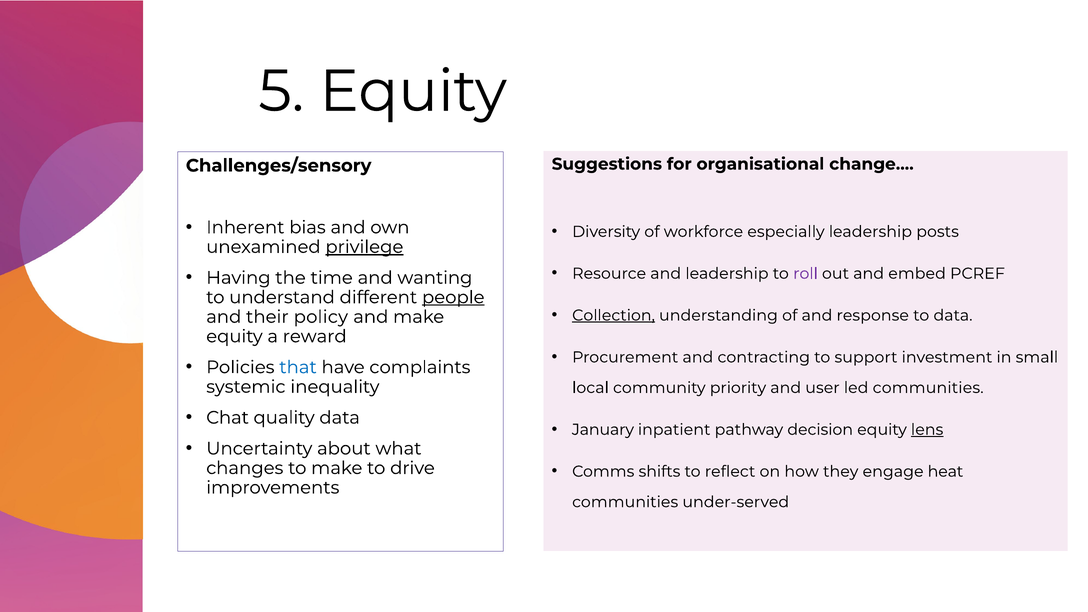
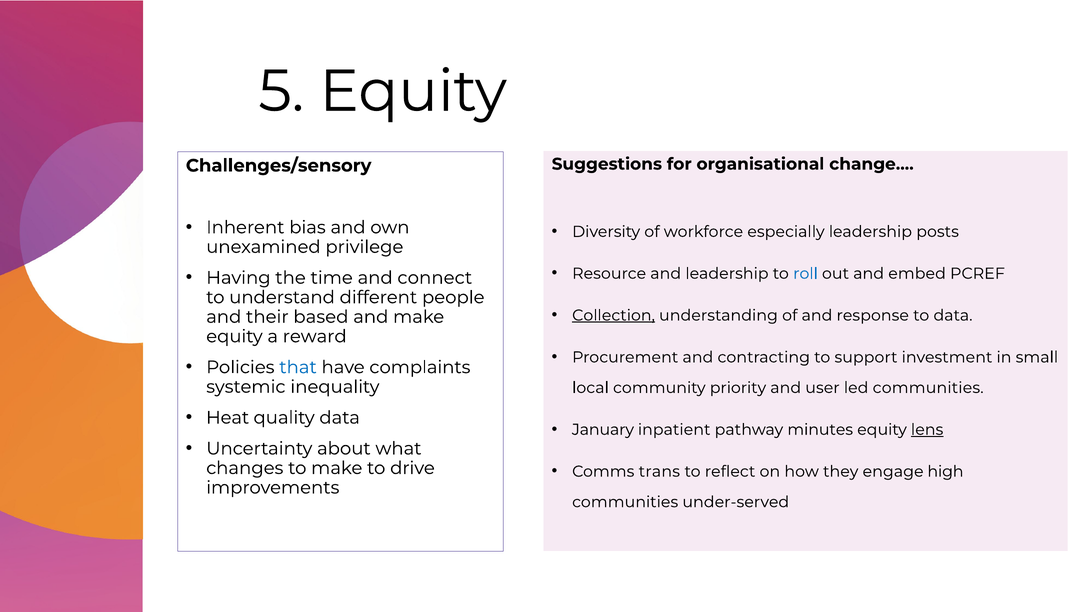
privilege underline: present -> none
roll colour: purple -> blue
wanting: wanting -> connect
people underline: present -> none
policy: policy -> based
Chat: Chat -> Heat
decision: decision -> minutes
shifts: shifts -> trans
heat: heat -> high
